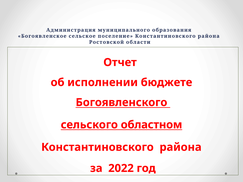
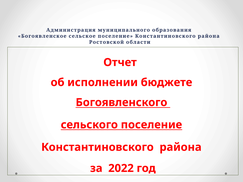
сельского областном: областном -> поселение
